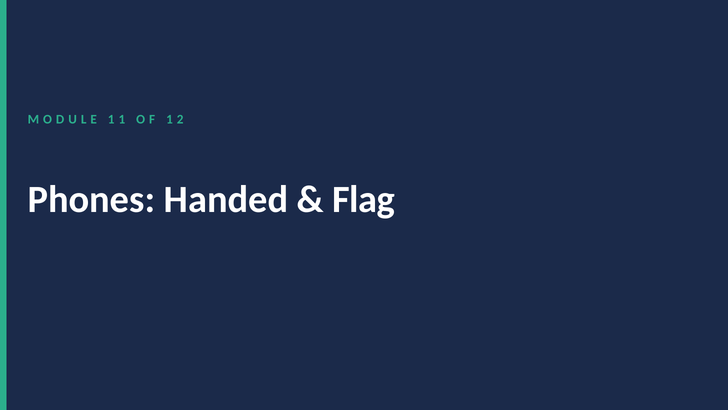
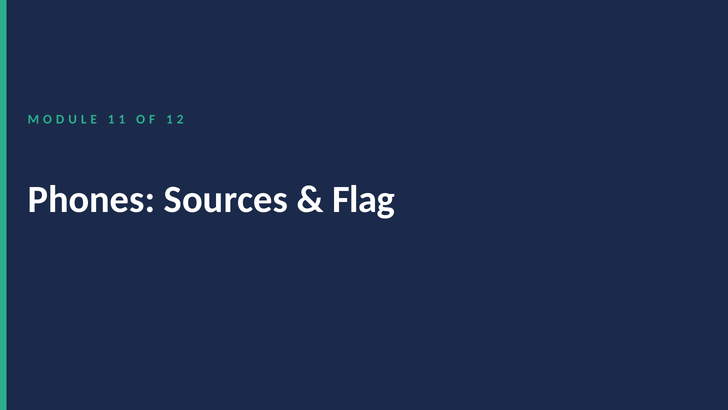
Handed: Handed -> Sources
